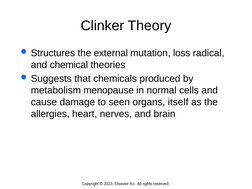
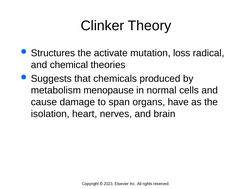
external: external -> activate
seen: seen -> span
itself: itself -> have
allergies: allergies -> isolation
